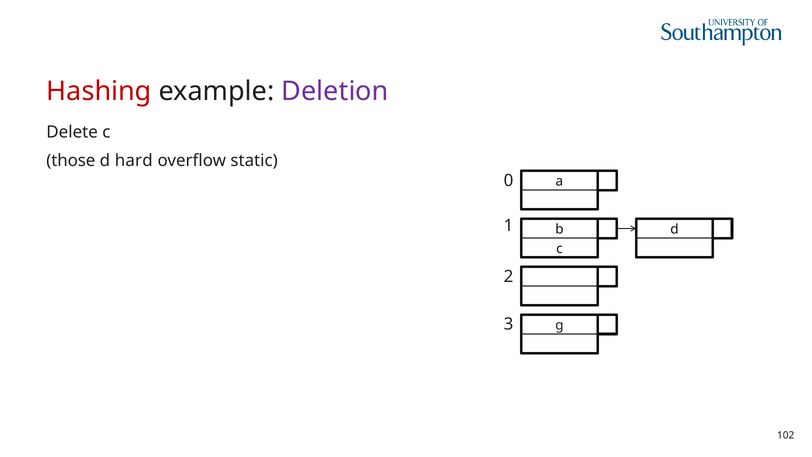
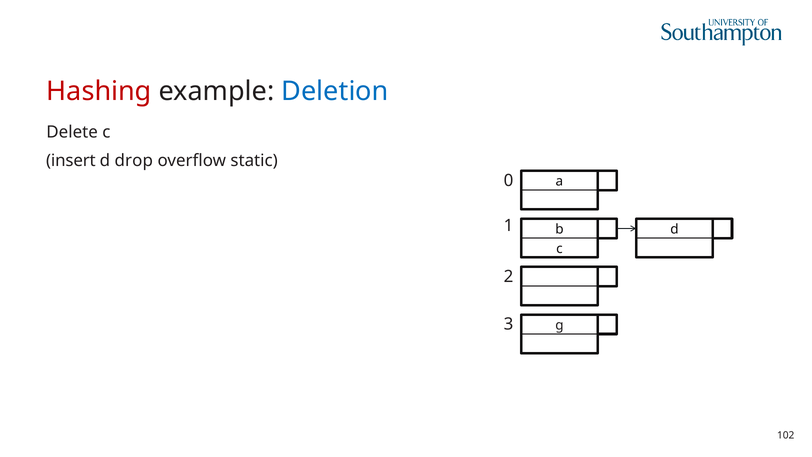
Deletion colour: purple -> blue
those: those -> insert
hard: hard -> drop
